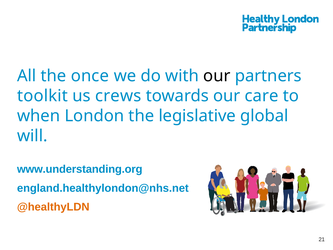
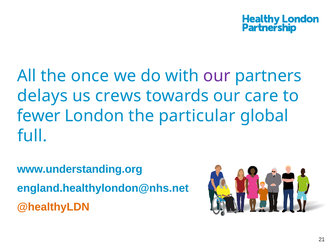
our at (217, 76) colour: black -> purple
toolkit: toolkit -> delays
when: when -> fewer
legislative: legislative -> particular
will: will -> full
